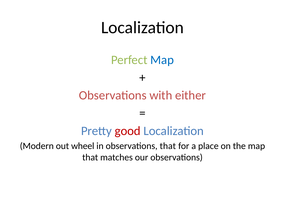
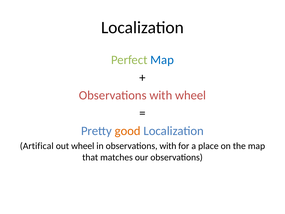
with either: either -> wheel
good colour: red -> orange
Modern: Modern -> Artifical
in observations that: that -> with
